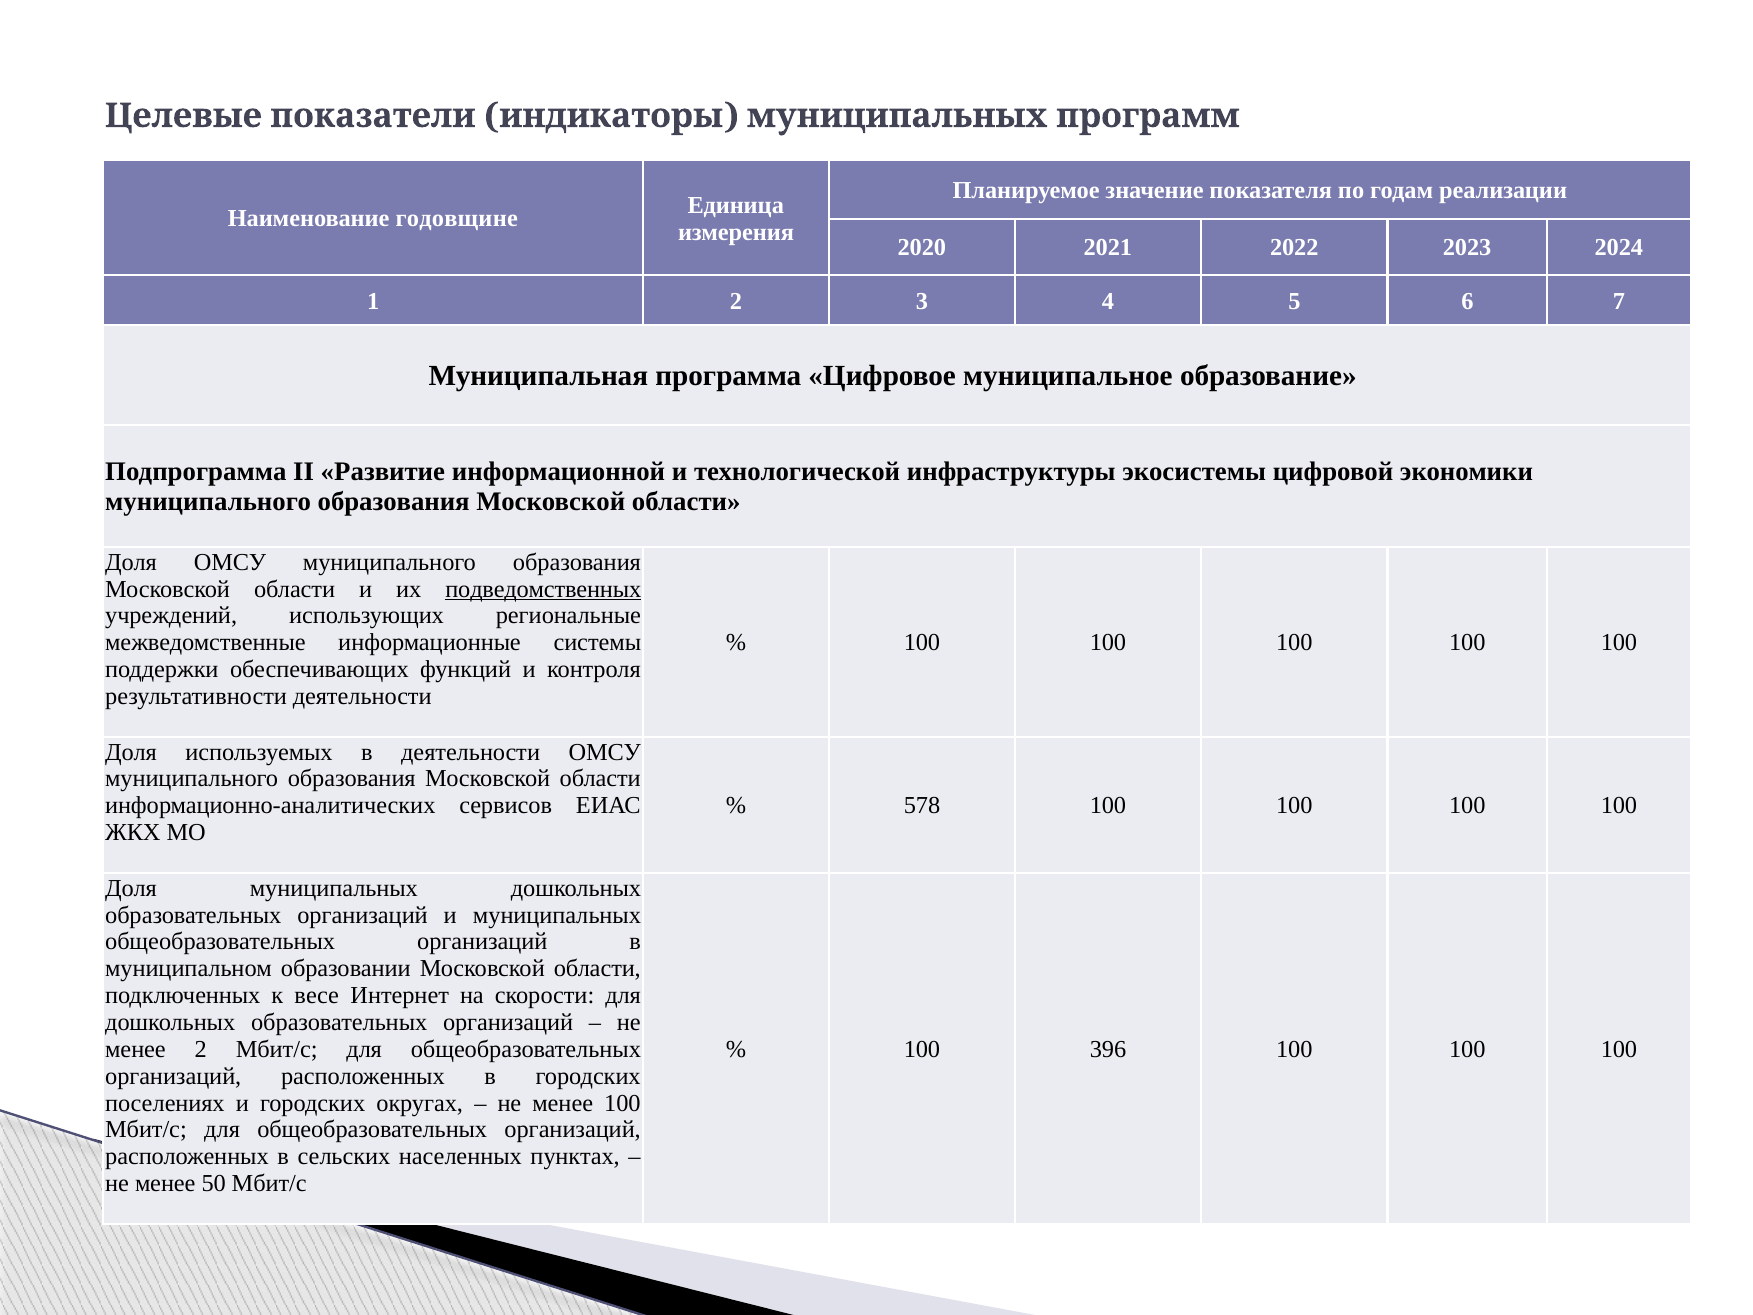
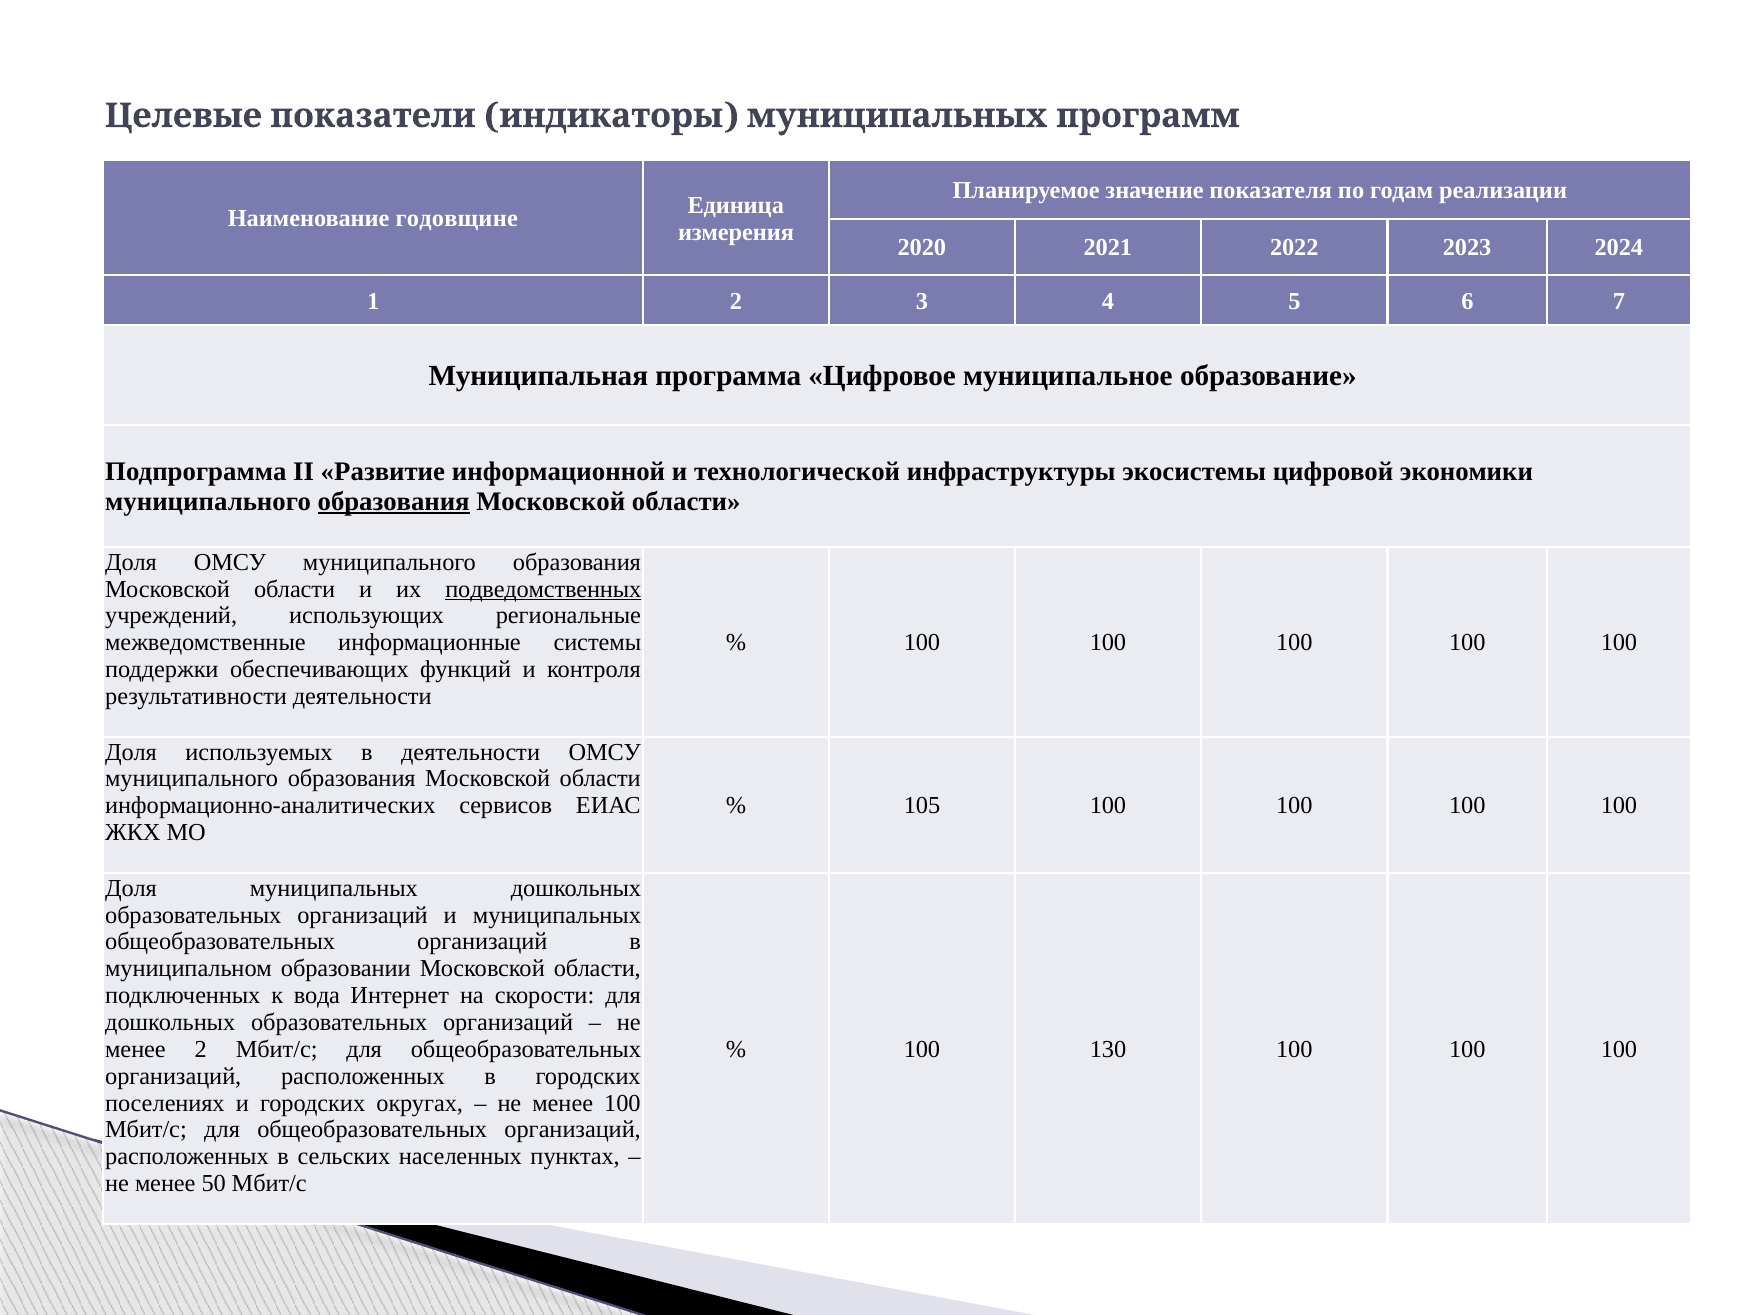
образования at (394, 502) underline: none -> present
578: 578 -> 105
весе: весе -> вода
396: 396 -> 130
